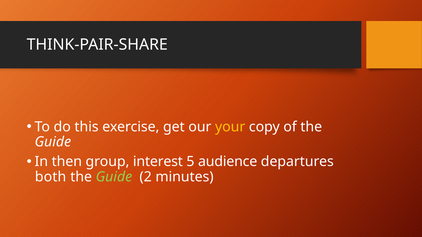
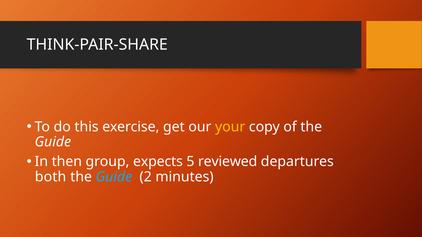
interest: interest -> expects
audience: audience -> reviewed
Guide at (114, 177) colour: light green -> light blue
